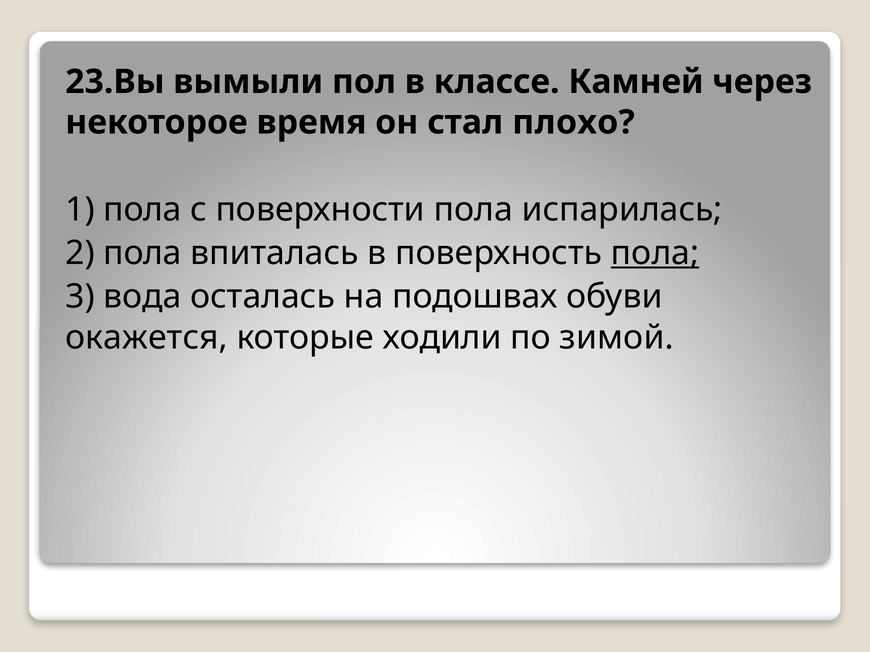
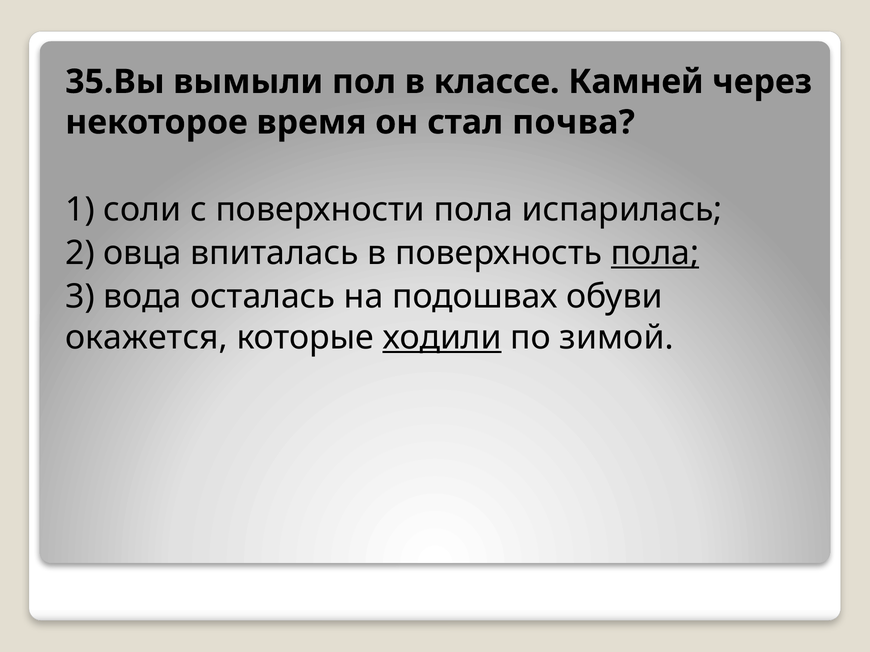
23.Вы: 23.Вы -> 35.Вы
плохо: плохо -> почва
1 пола: пола -> соли
2 пола: пола -> овца
ходили underline: none -> present
